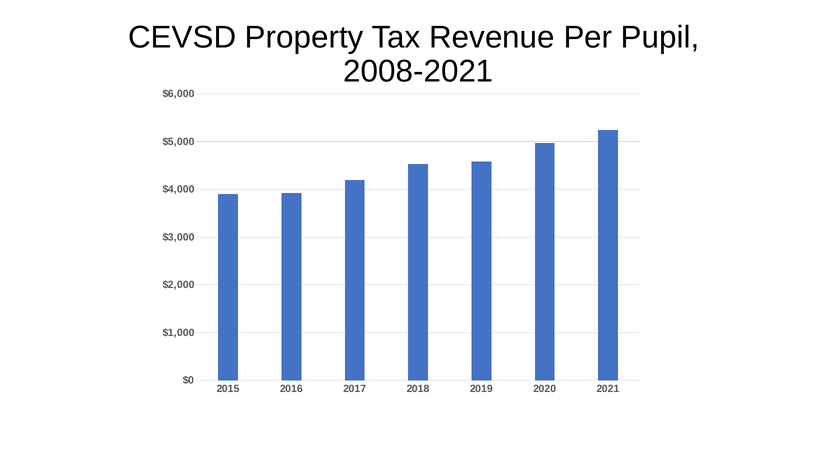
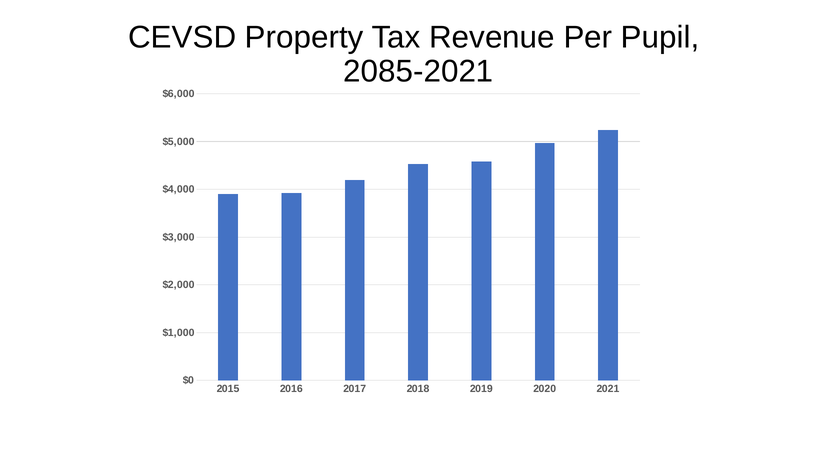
2008-2021: 2008-2021 -> 2085-2021
